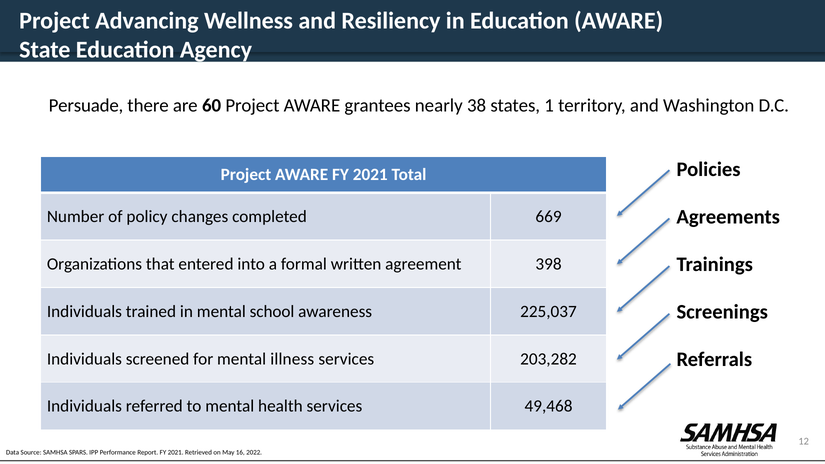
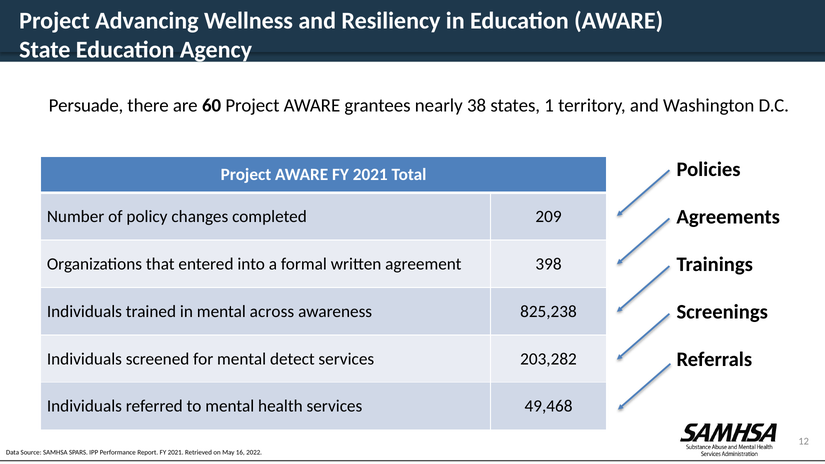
669: 669 -> 209
school: school -> across
225,037: 225,037 -> 825,238
illness: illness -> detect
